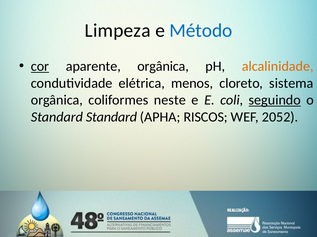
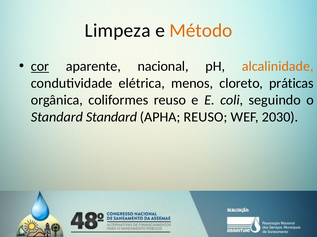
Método colour: blue -> orange
aparente orgânica: orgânica -> nacional
sistema: sistema -> práticas
coliformes neste: neste -> reuso
seguindo underline: present -> none
APHA RISCOS: RISCOS -> REUSO
2052: 2052 -> 2030
